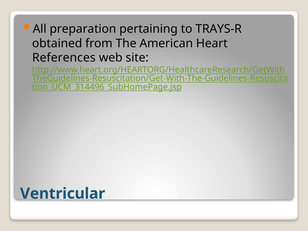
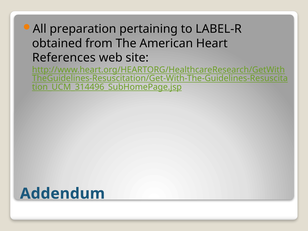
TRAYS-R: TRAYS-R -> LABEL-R
Ventricular: Ventricular -> Addendum
